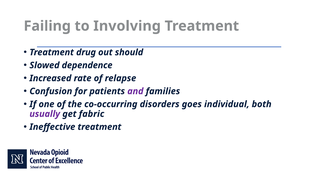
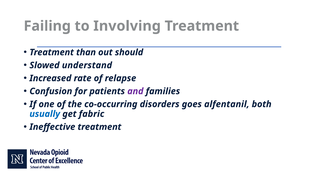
drug: drug -> than
dependence: dependence -> understand
individual: individual -> alfentanil
usually colour: purple -> blue
